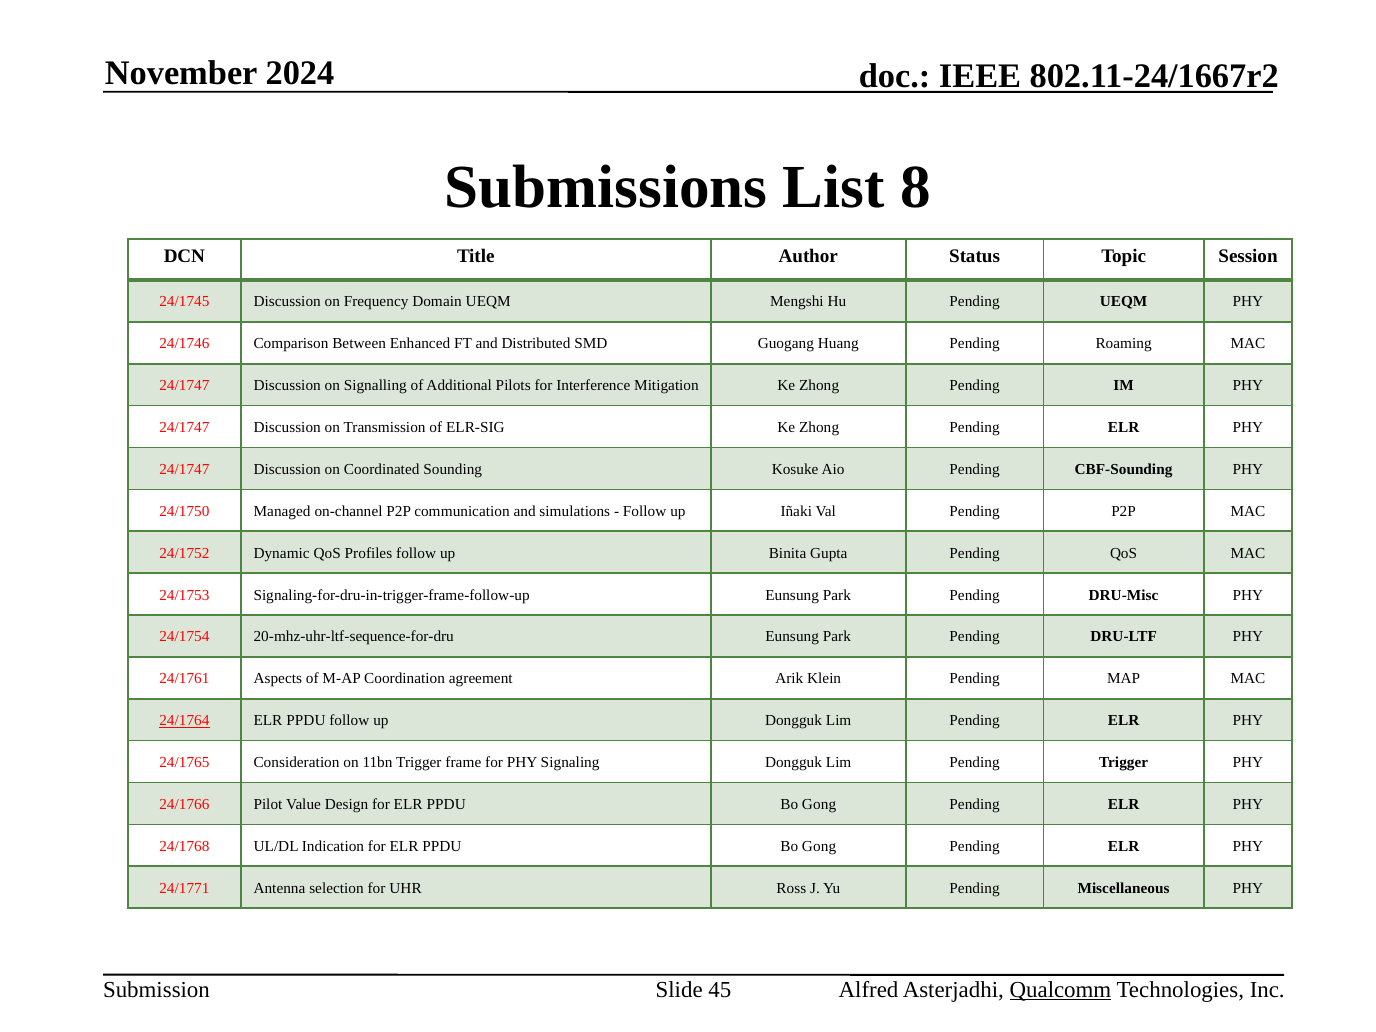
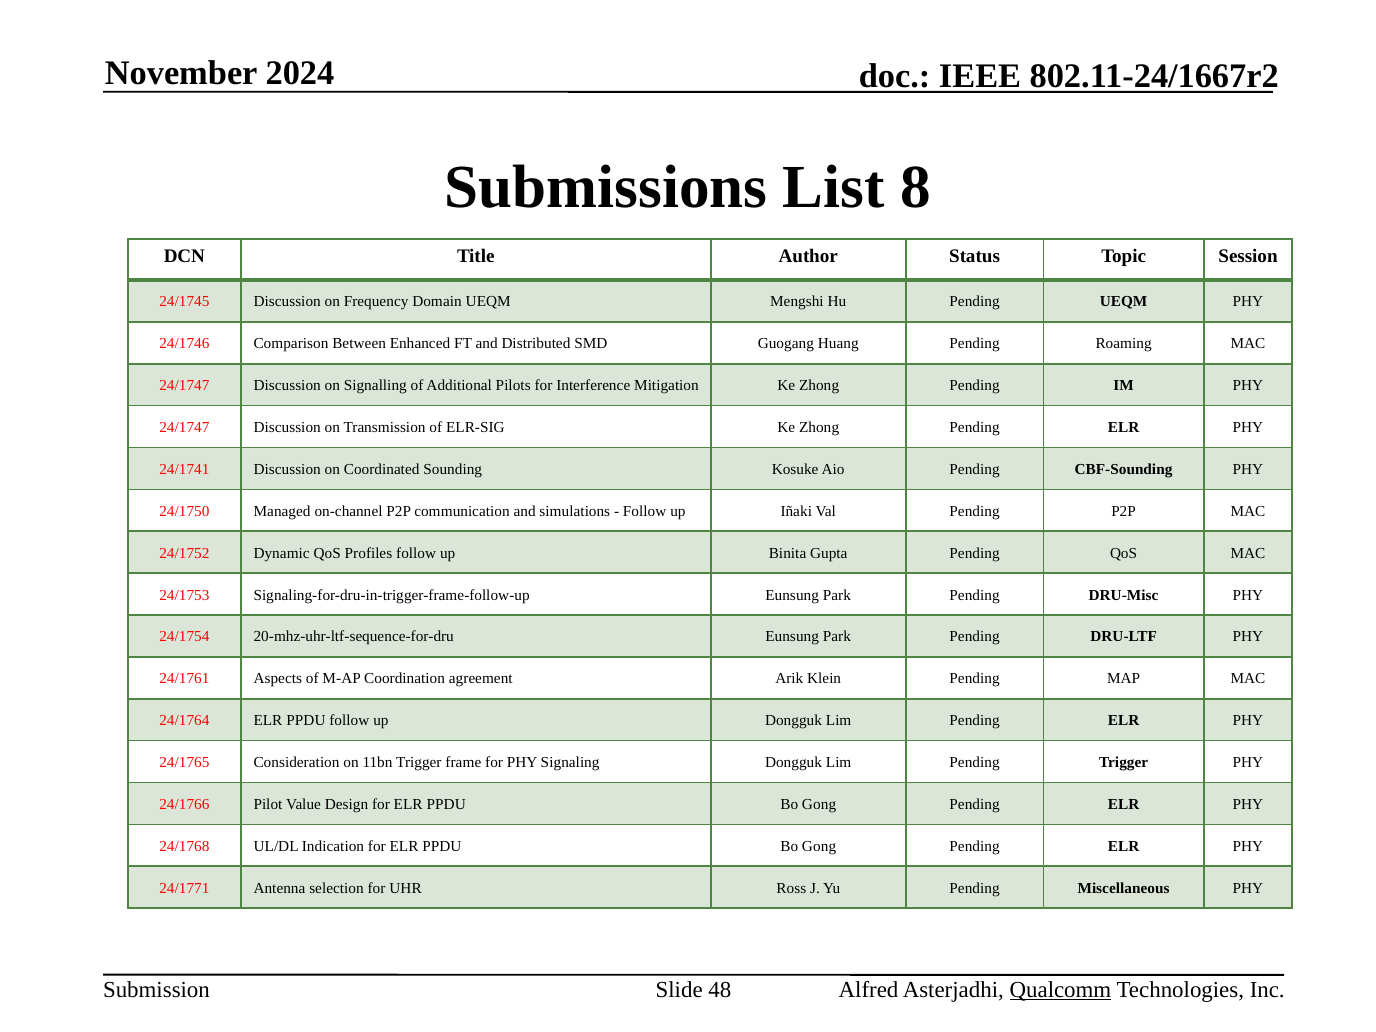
24/1747 at (184, 469): 24/1747 -> 24/1741
24/1764 underline: present -> none
45: 45 -> 48
